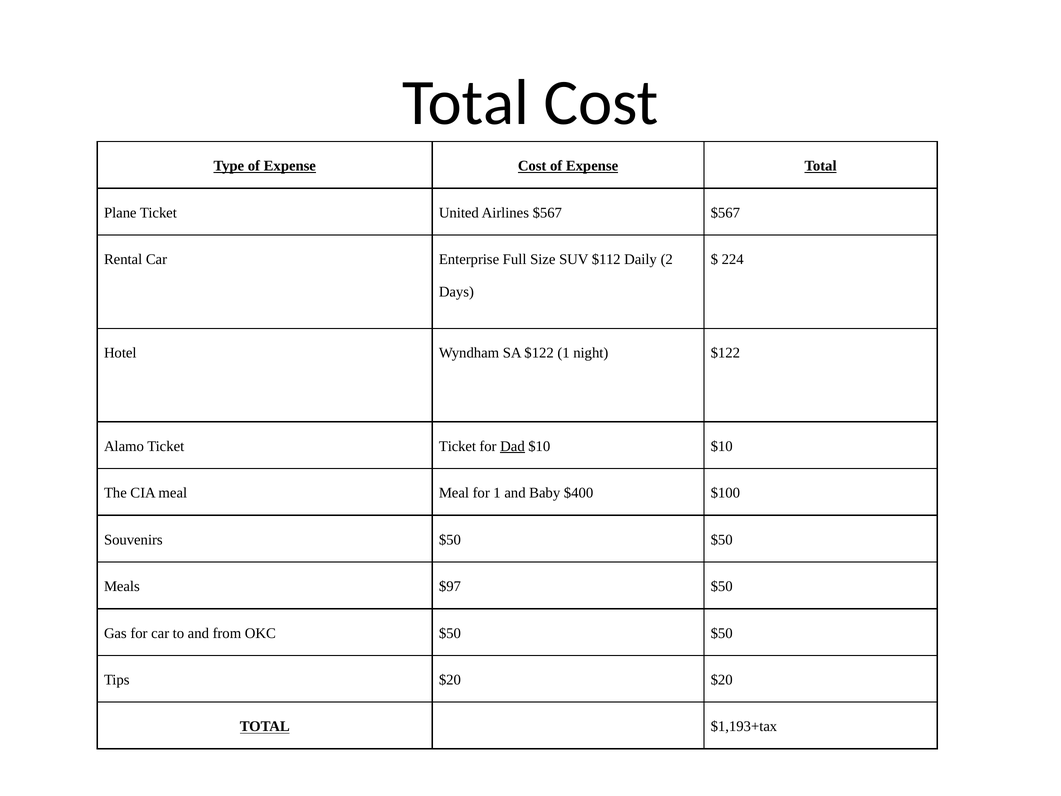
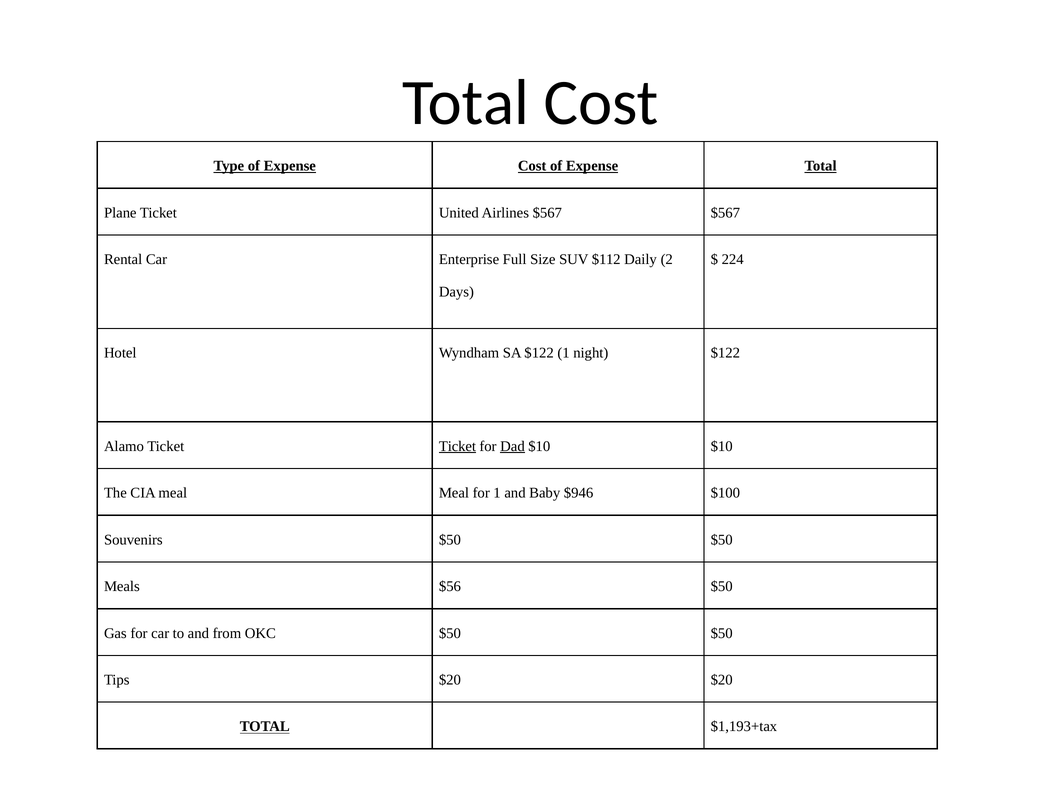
Ticket at (457, 446) underline: none -> present
$400: $400 -> $946
$97: $97 -> $56
